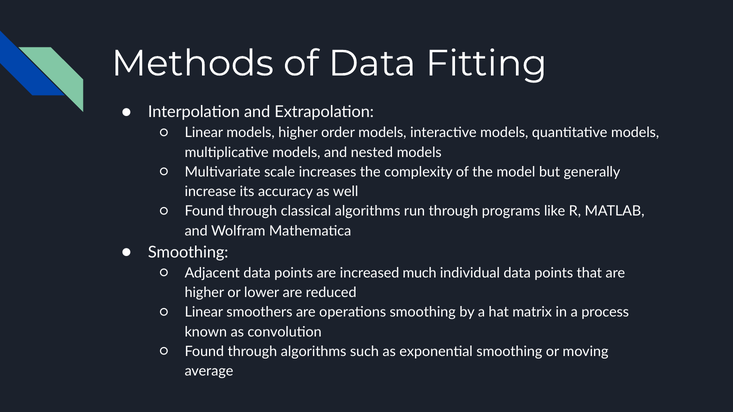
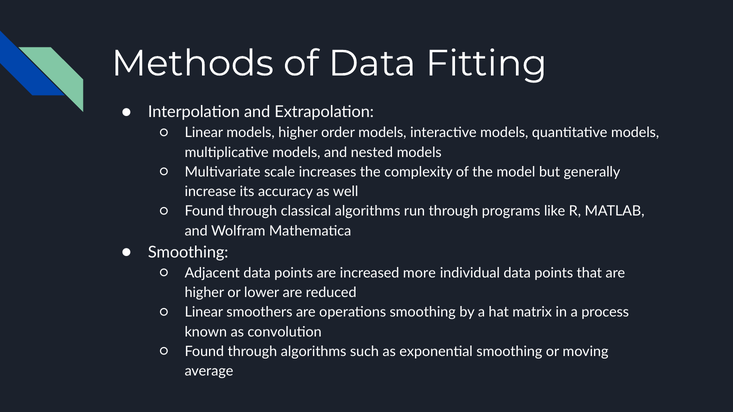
much: much -> more
